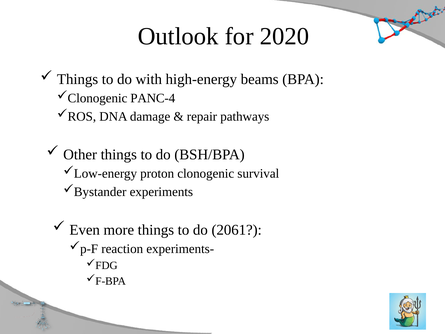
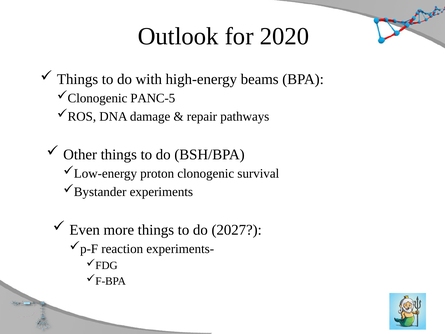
PANC-4: PANC-4 -> PANC-5
2061: 2061 -> 2027
